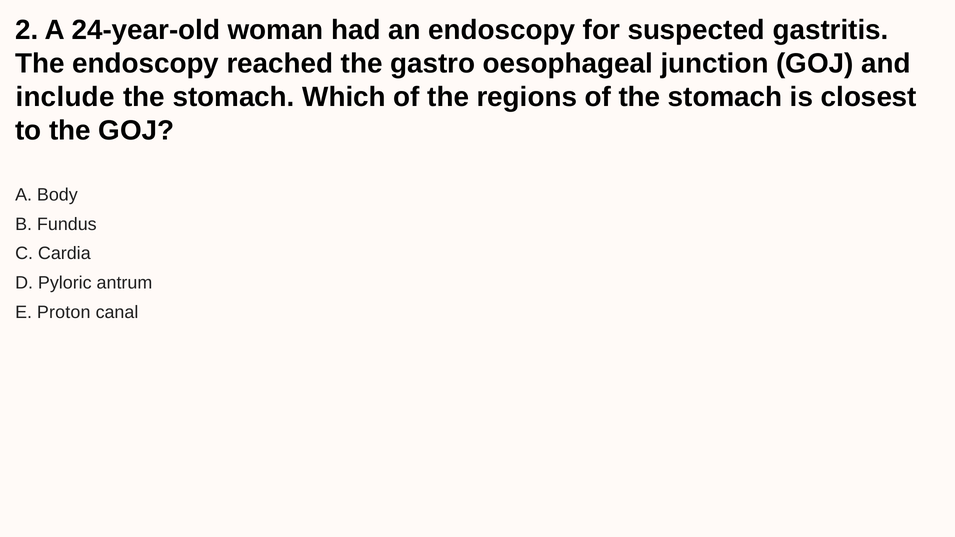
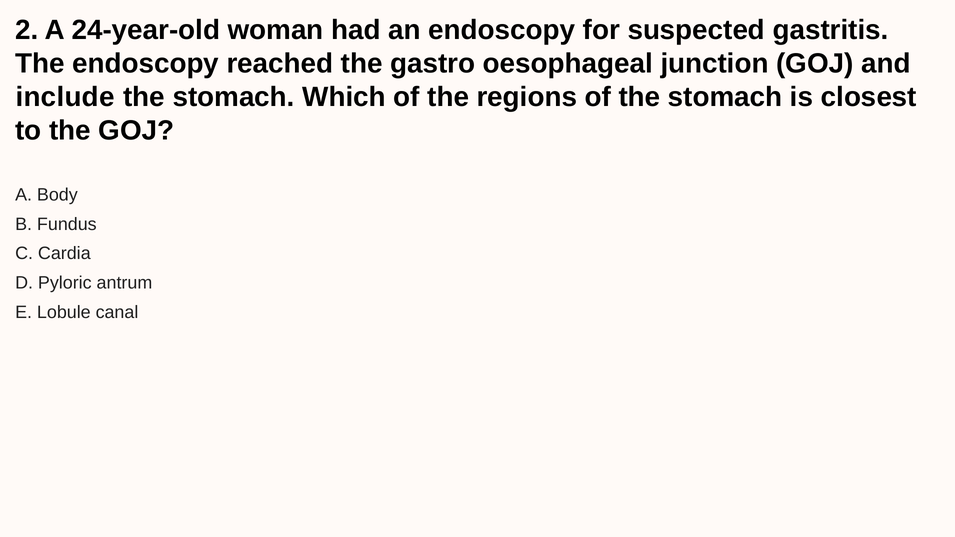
Proton: Proton -> Lobule
